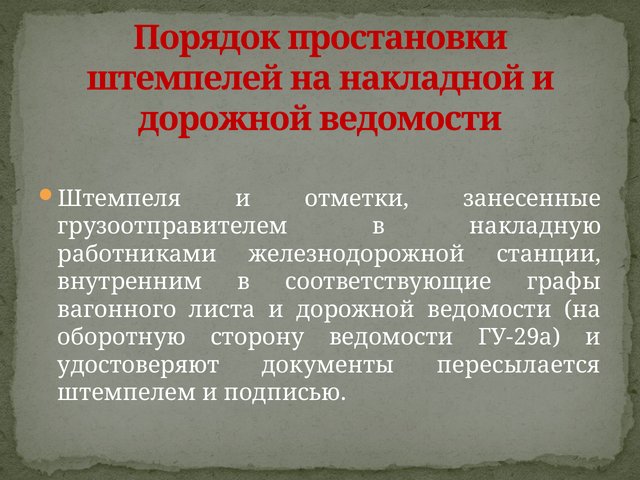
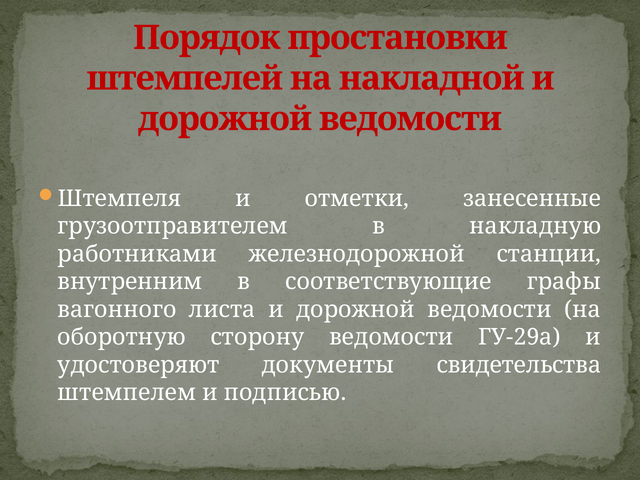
пересылается: пересылается -> свидетельства
